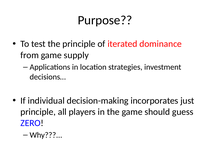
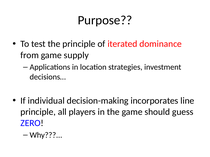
just: just -> line
